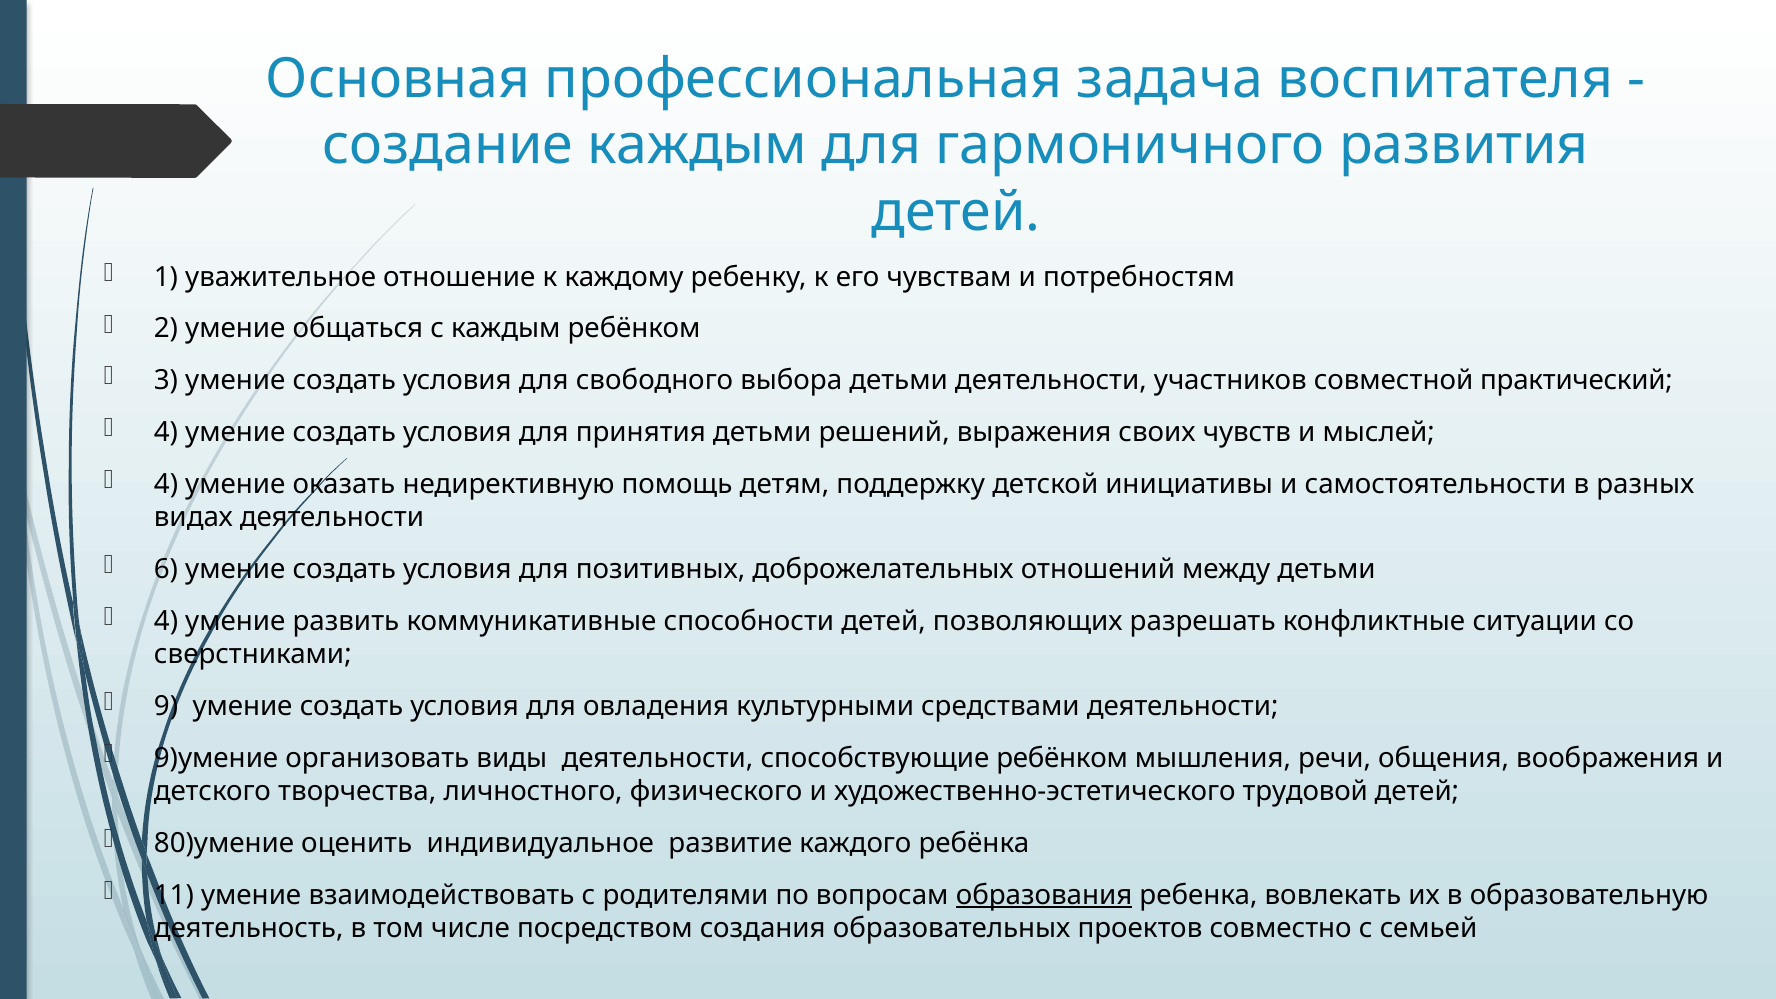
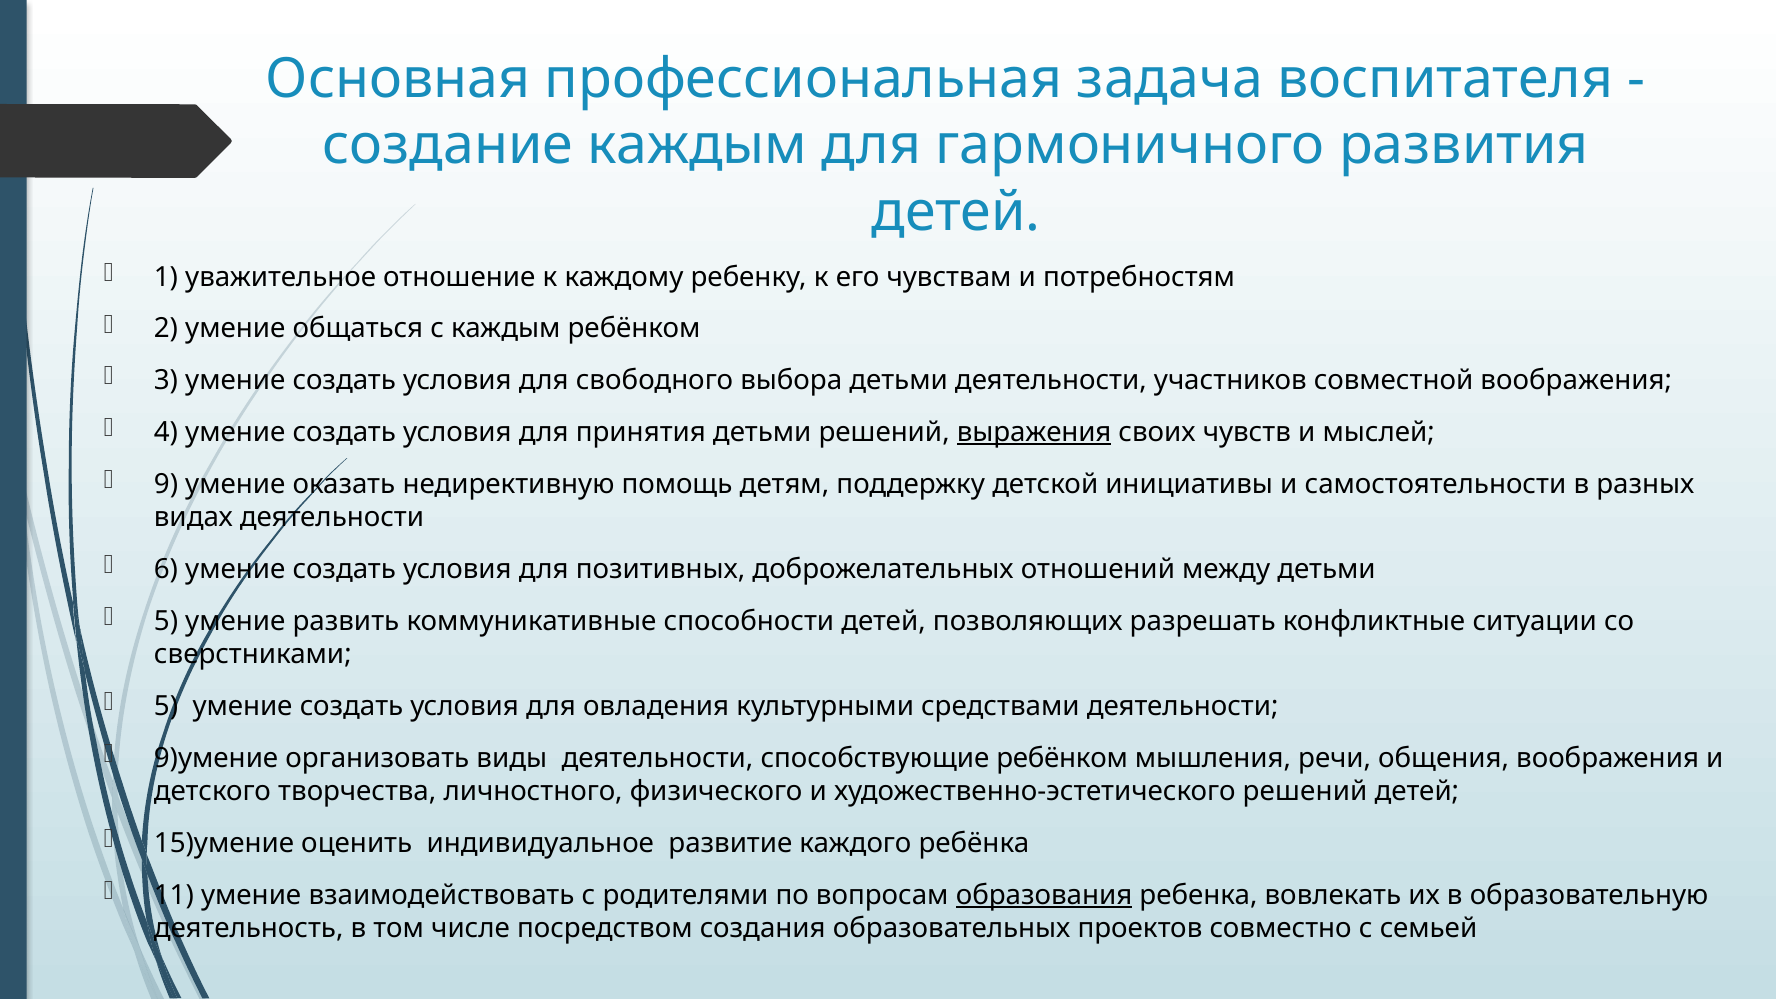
совместной практический: практический -> воображения
выражения underline: none -> present
4 at (166, 484): 4 -> 9
4 at (166, 621): 4 -> 5
9 at (166, 706): 9 -> 5
художественно-эстетического трудовой: трудовой -> решений
80)умение: 80)умение -> 15)умение
